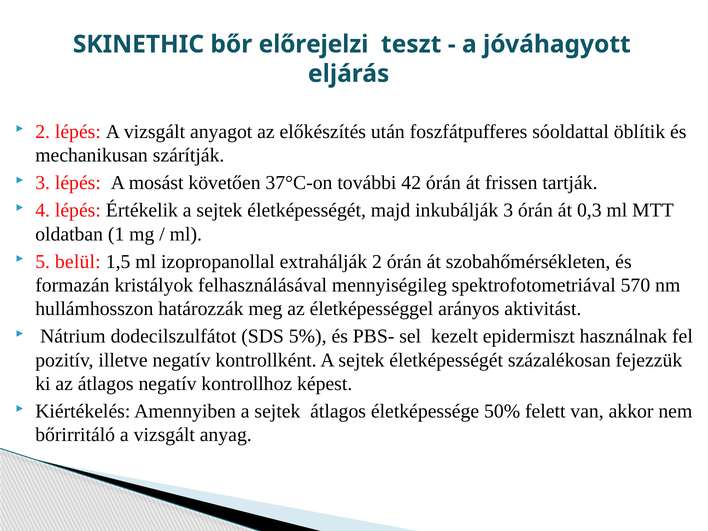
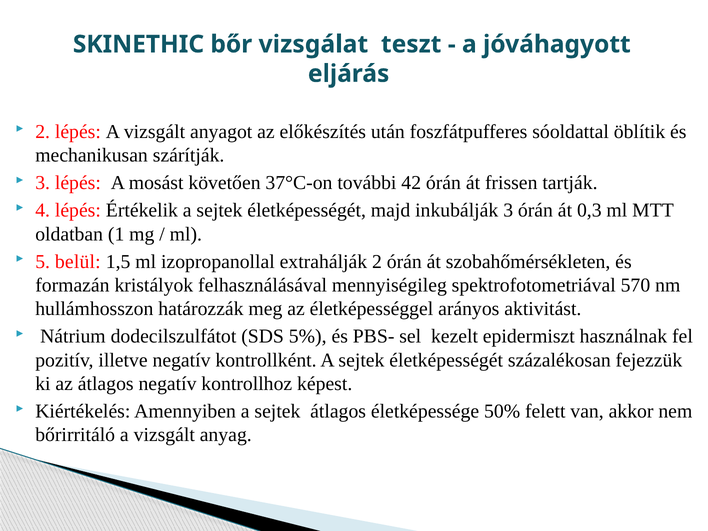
előrejelzi: előrejelzi -> vizsgálat
